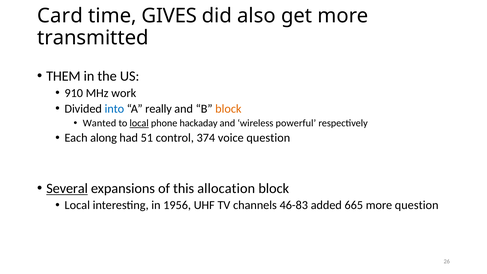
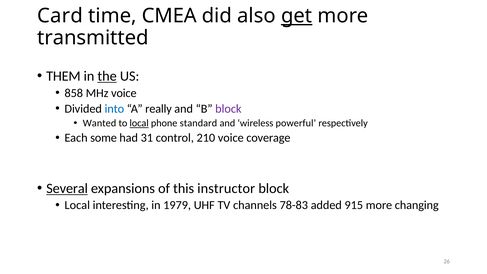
GIVES: GIVES -> CMEA
get underline: none -> present
the underline: none -> present
910: 910 -> 858
MHz work: work -> voice
block at (228, 109) colour: orange -> purple
hackaday: hackaday -> standard
along: along -> some
51: 51 -> 31
374: 374 -> 210
voice question: question -> coverage
allocation: allocation -> instructor
1956: 1956 -> 1979
46-83: 46-83 -> 78-83
665: 665 -> 915
more question: question -> changing
